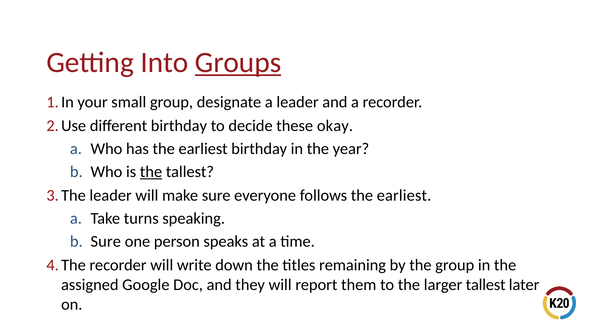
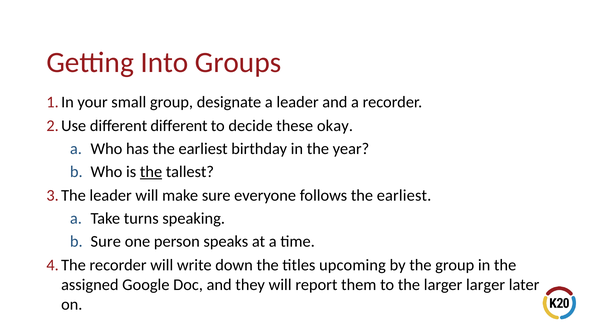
Groups underline: present -> none
different birthday: birthday -> different
remaining: remaining -> upcoming
larger tallest: tallest -> larger
